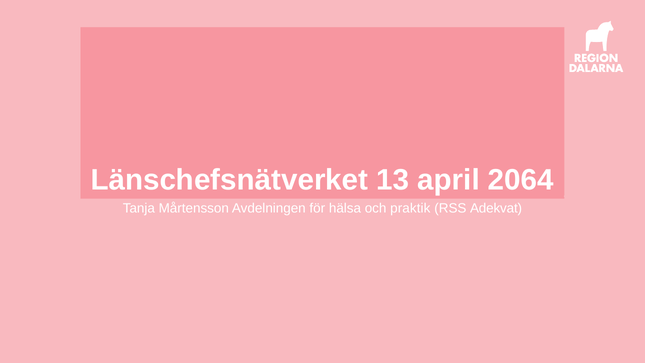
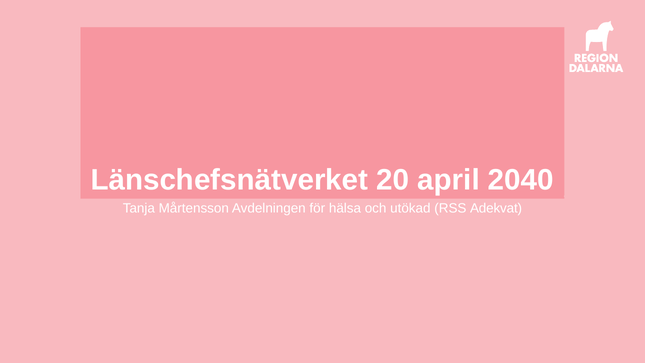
13: 13 -> 20
2064: 2064 -> 2040
praktik: praktik -> utökad
